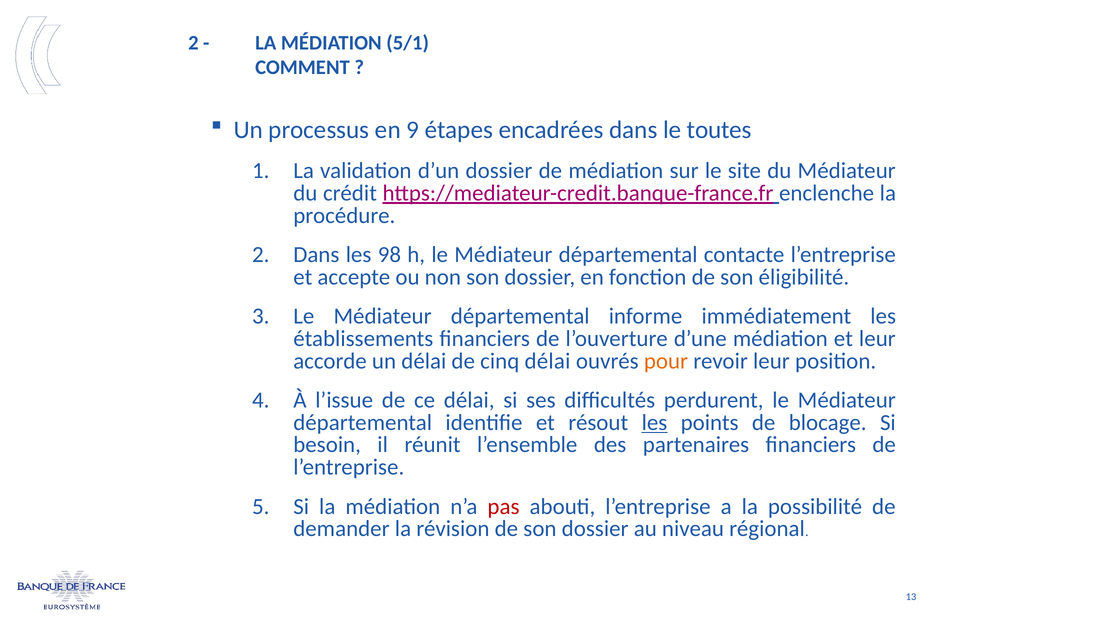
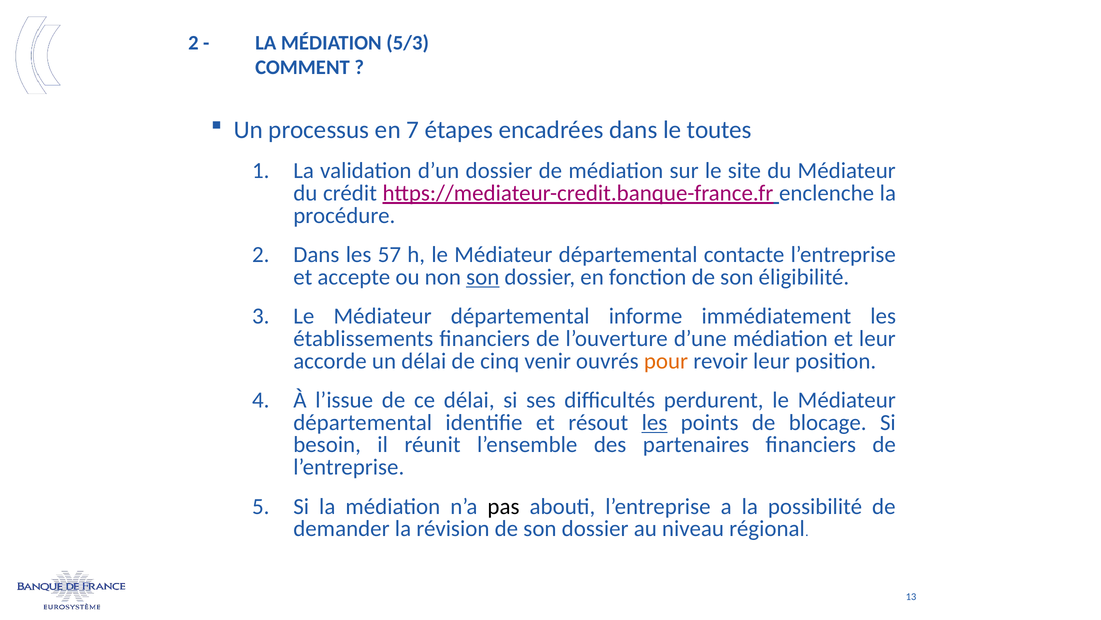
5/1: 5/1 -> 5/3
9: 9 -> 7
98: 98 -> 57
son at (483, 277) underline: none -> present
cinq délai: délai -> venir
pas colour: red -> black
